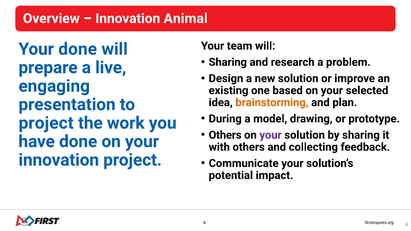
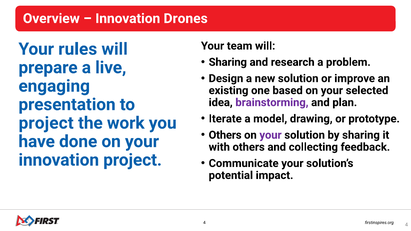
Animal: Animal -> Drones
Your done: done -> rules
brainstorming colour: orange -> purple
During: During -> Iterate
